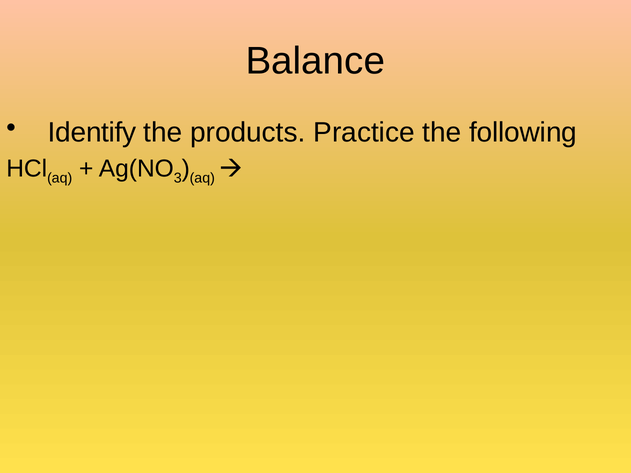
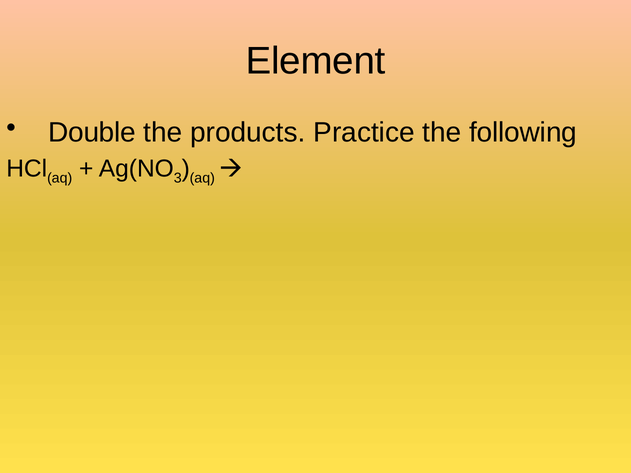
Balance: Balance -> Element
Identify: Identify -> Double
